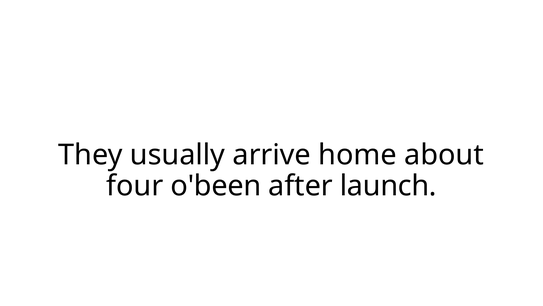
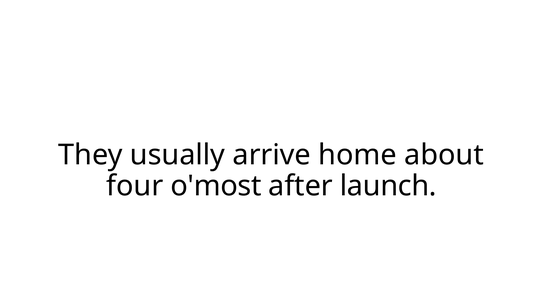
o'been: o'been -> o'most
